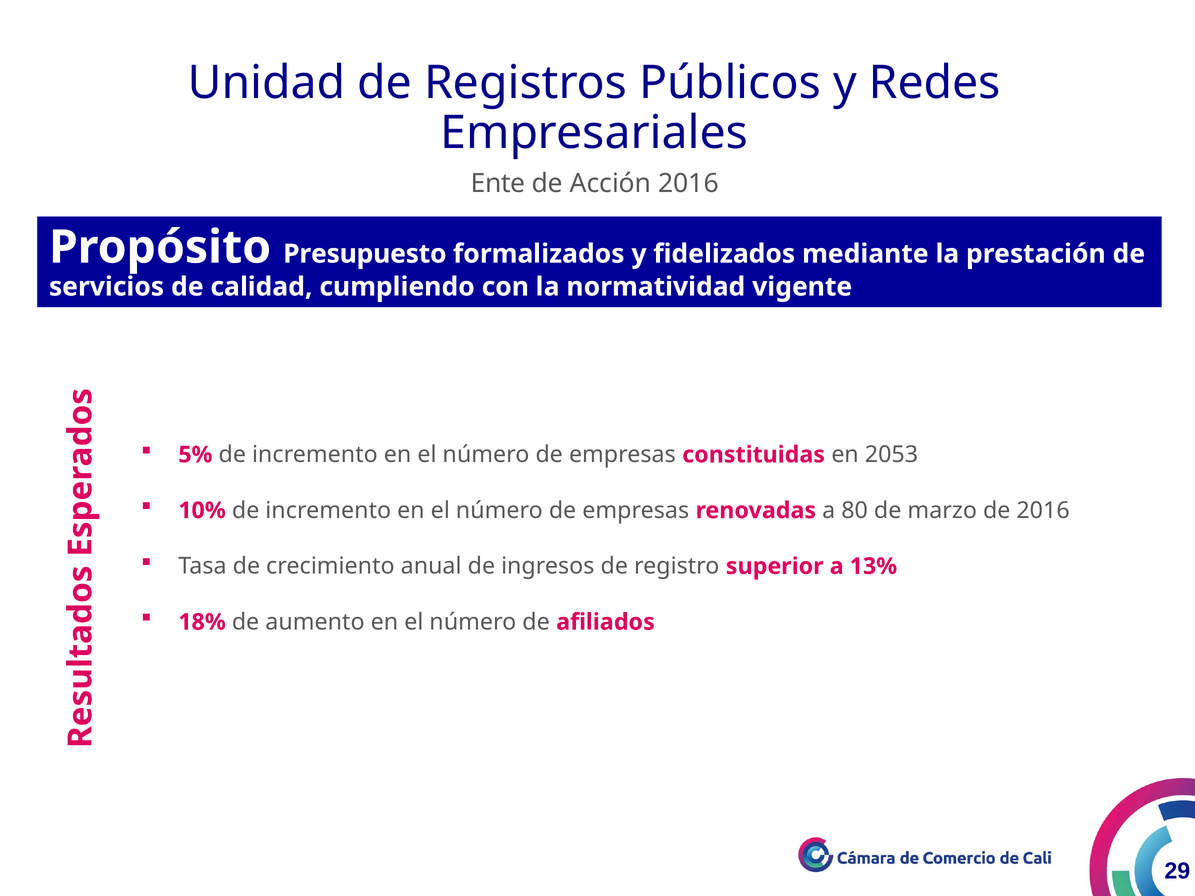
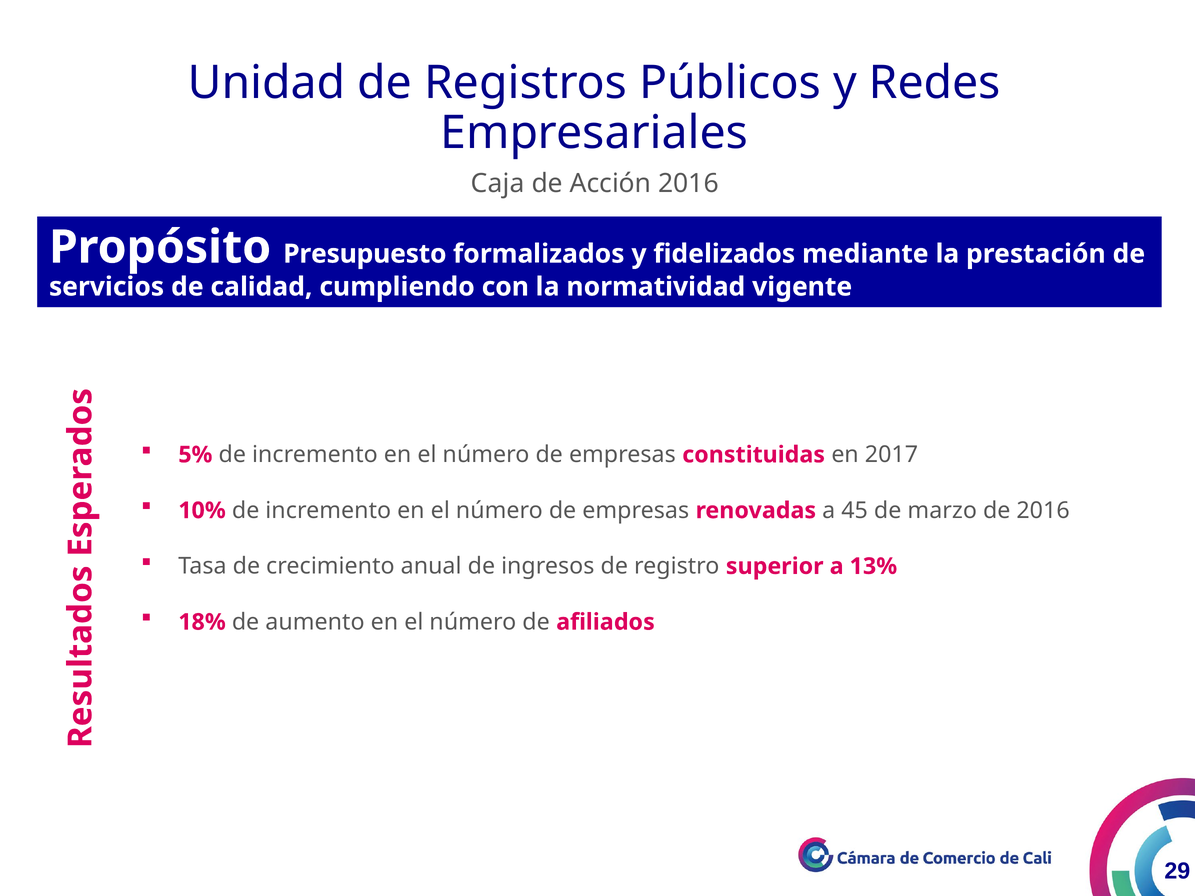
Ente: Ente -> Caja
2053: 2053 -> 2017
80: 80 -> 45
